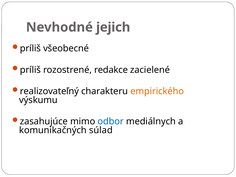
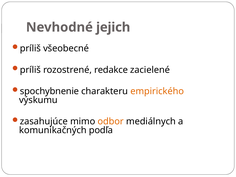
realizovateľný: realizovateľný -> spochybnenie
odbor colour: blue -> orange
súlad: súlad -> podľa
